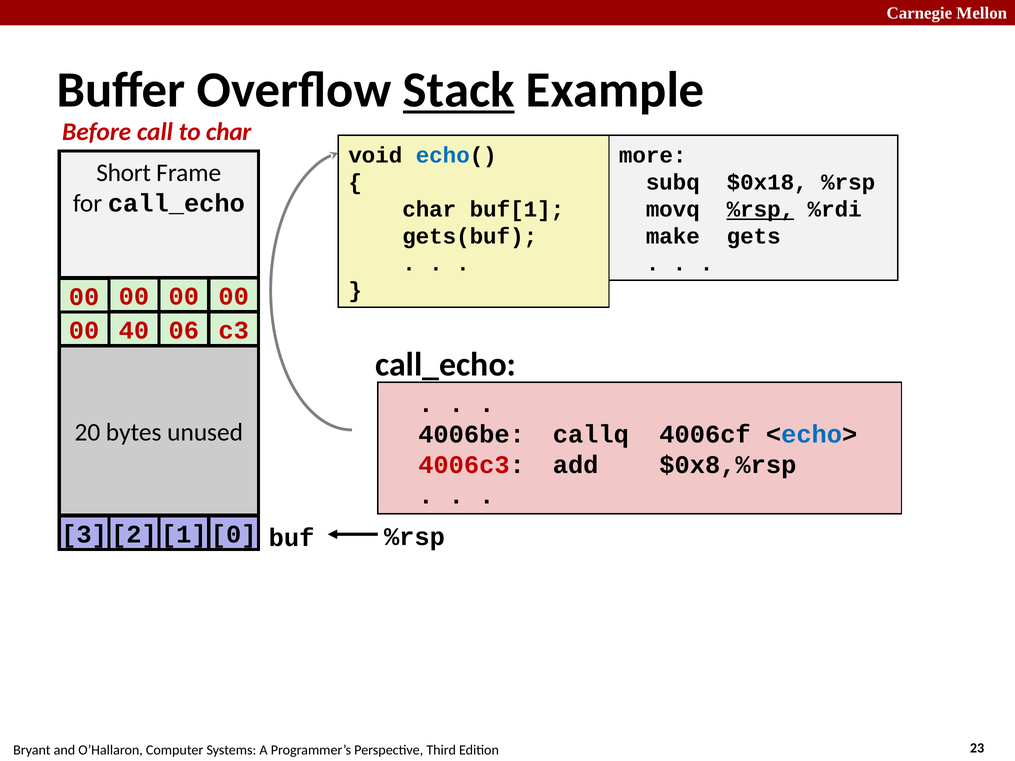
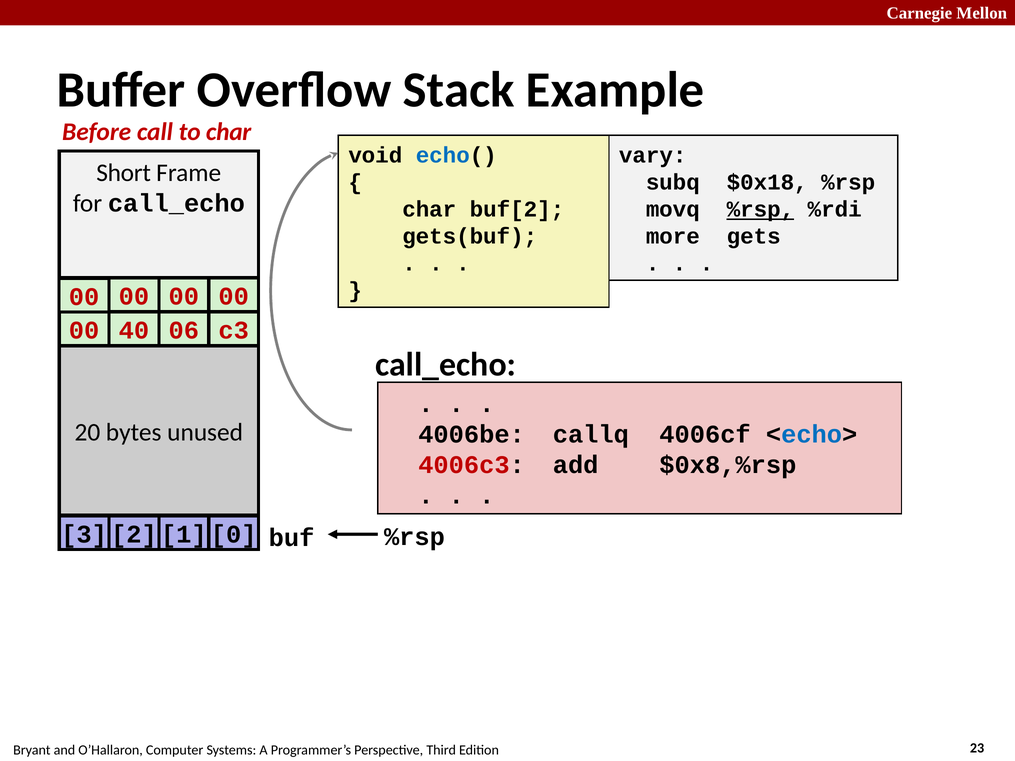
Stack underline: present -> none
more: more -> vary
buf[1: buf[1 -> buf[2
make: make -> more
